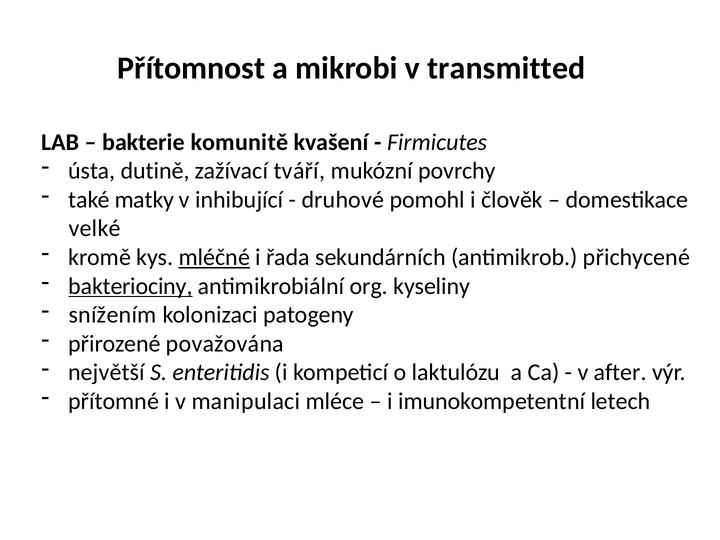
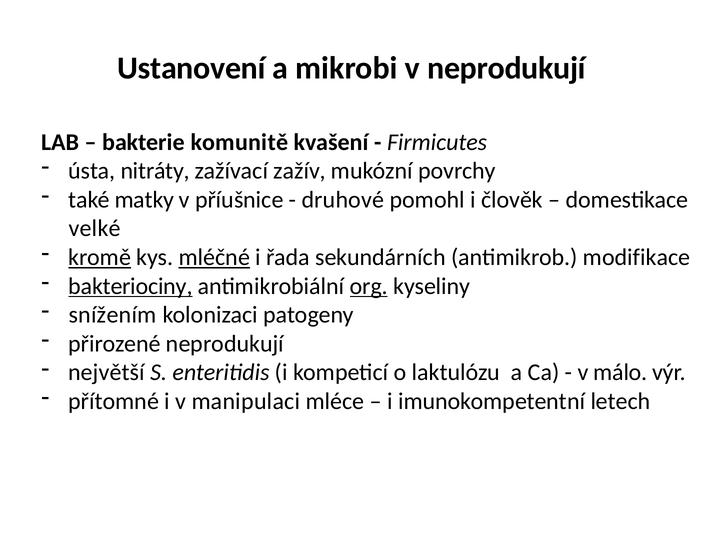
Přítomnost: Přítomnost -> Ustanovení
v transmitted: transmitted -> neprodukují
dutině: dutině -> nitráty
tváří: tváří -> zažív
inhibující: inhibující -> příušnice
kromě underline: none -> present
přichycené: přichycené -> modifikace
org underline: none -> present
přirozené považována: považována -> neprodukují
after: after -> málo
